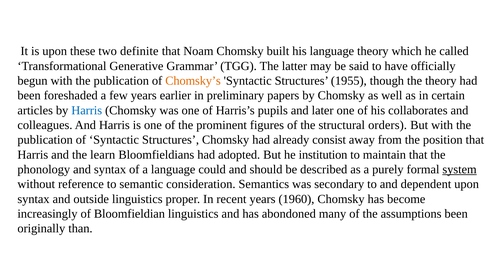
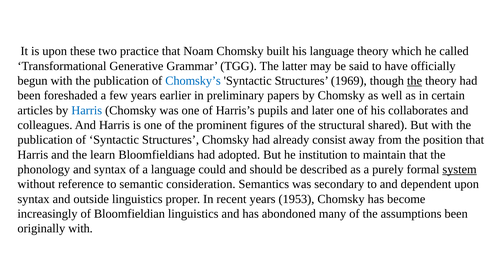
definite: definite -> practice
Chomsky’s colour: orange -> blue
1955: 1955 -> 1969
the at (415, 81) underline: none -> present
orders: orders -> shared
1960: 1960 -> 1953
originally than: than -> with
